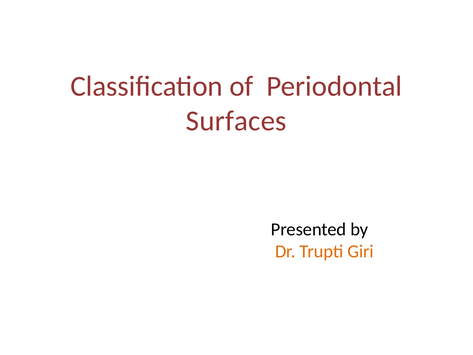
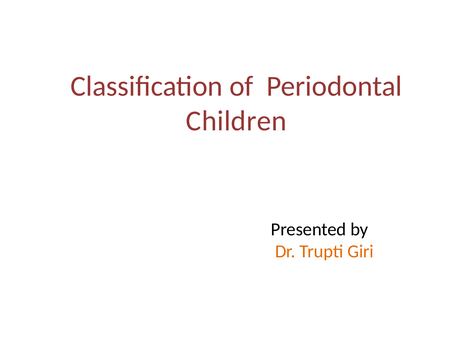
Surfaces: Surfaces -> Children
